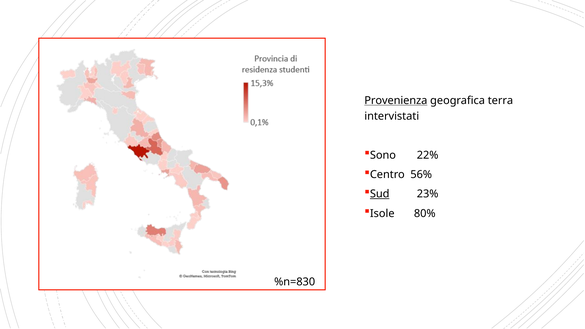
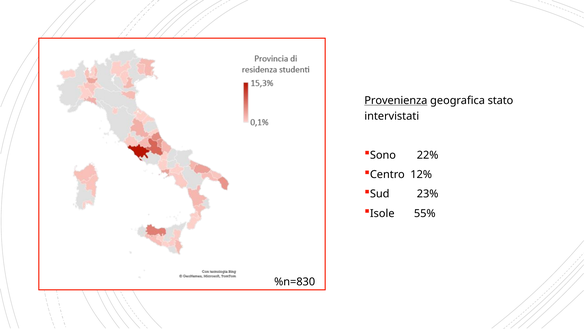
terra: terra -> stato
56%: 56% -> 12%
Sud underline: present -> none
80%: 80% -> 55%
